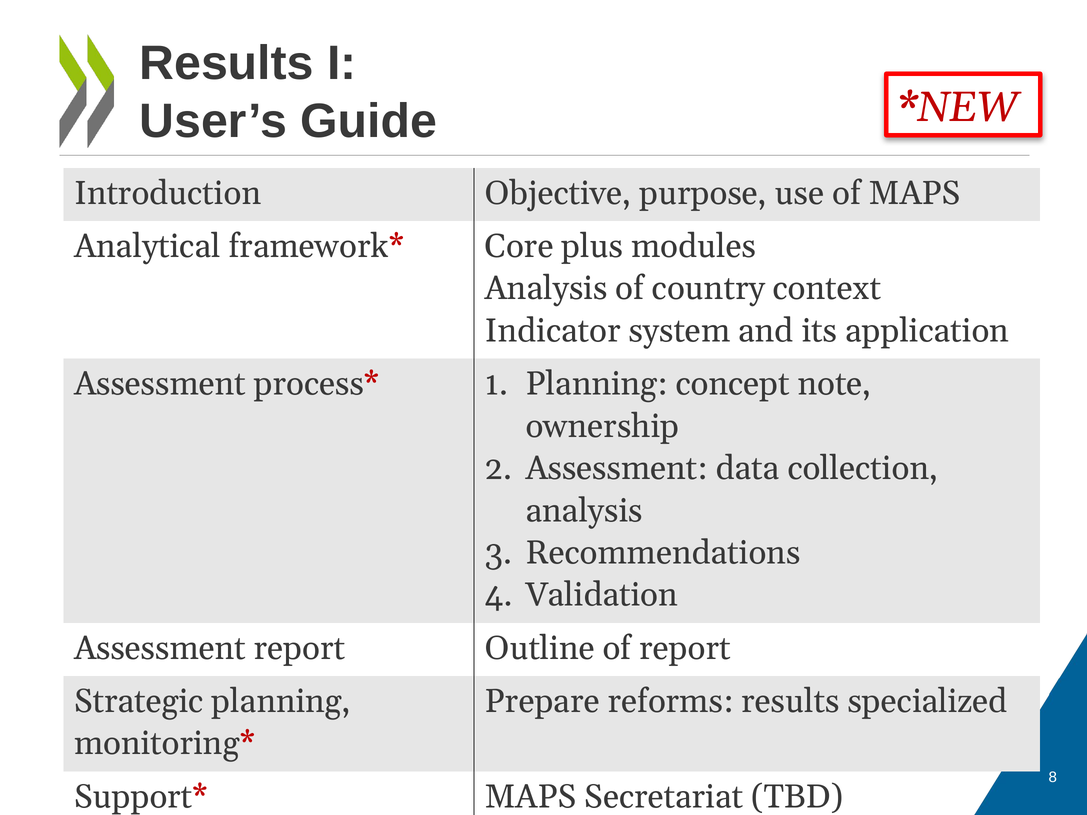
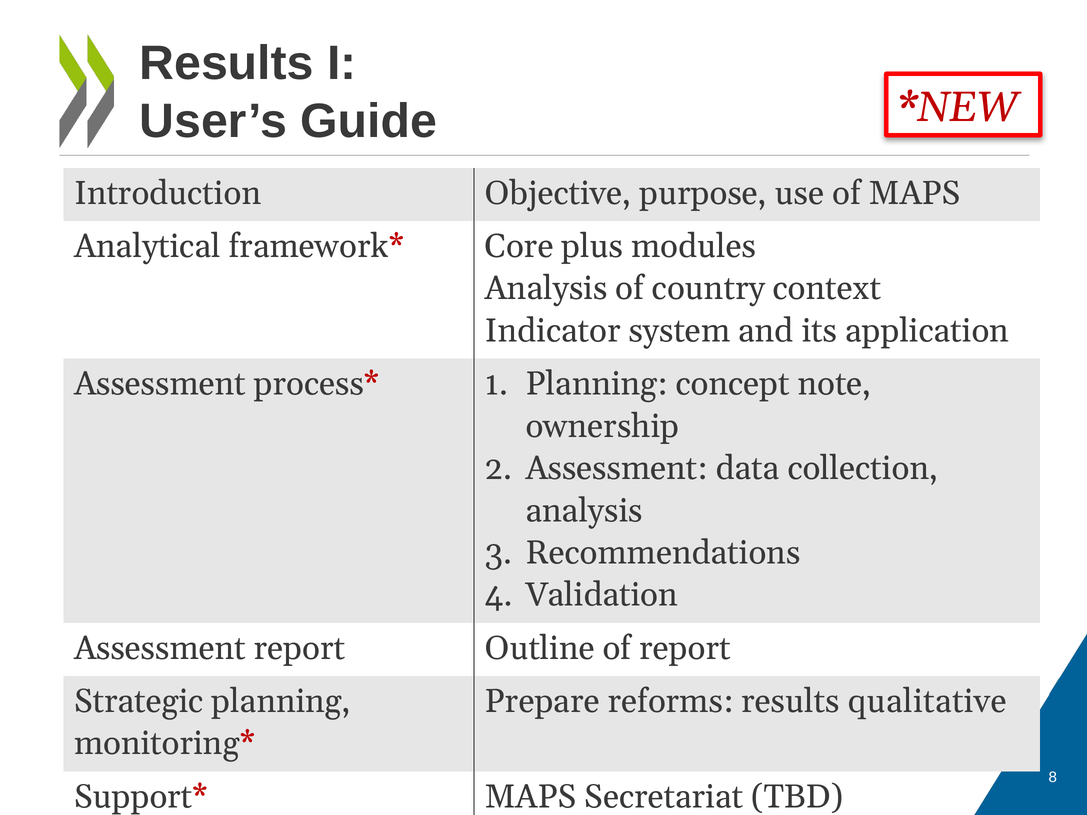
specialized: specialized -> qualitative
